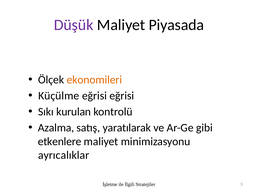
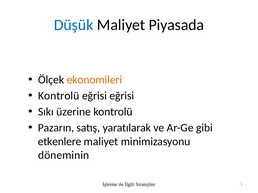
Düşük colour: purple -> blue
Küçülme at (59, 96): Küçülme -> Kontrolü
kurulan: kurulan -> üzerine
Azalma: Azalma -> Pazarın
ayrıcalıklar: ayrıcalıklar -> döneminin
